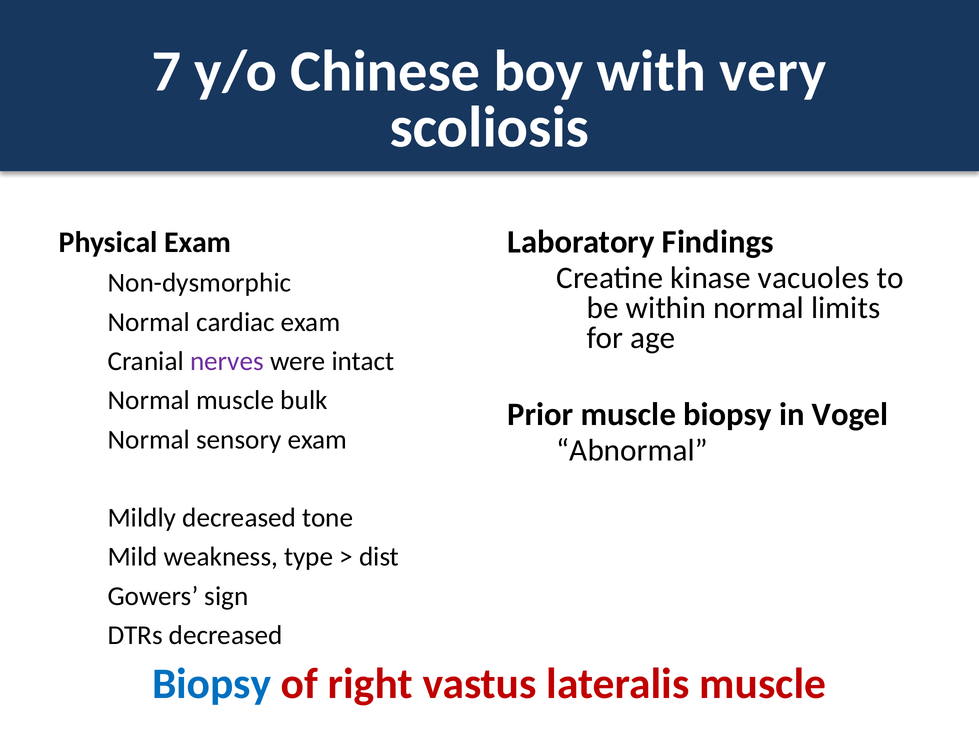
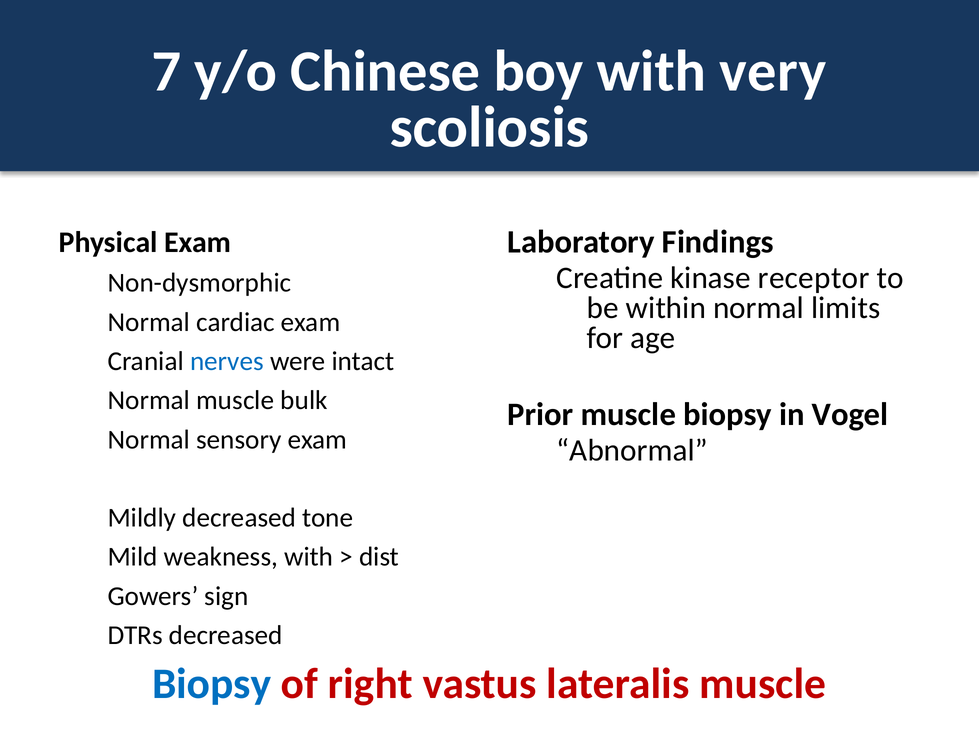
vacuoles: vacuoles -> receptor
nerves colour: purple -> blue
weakness type: type -> with
